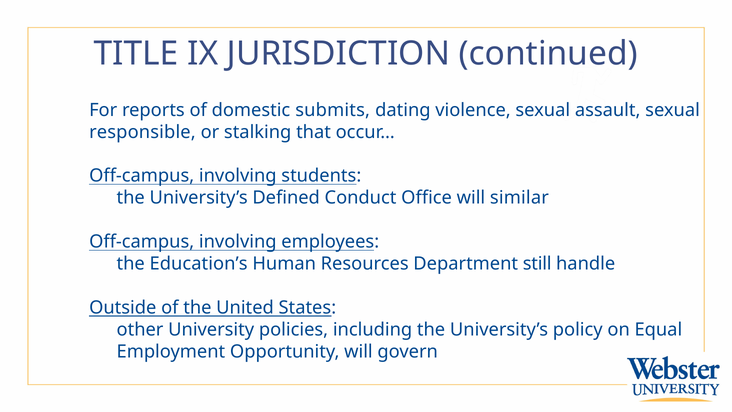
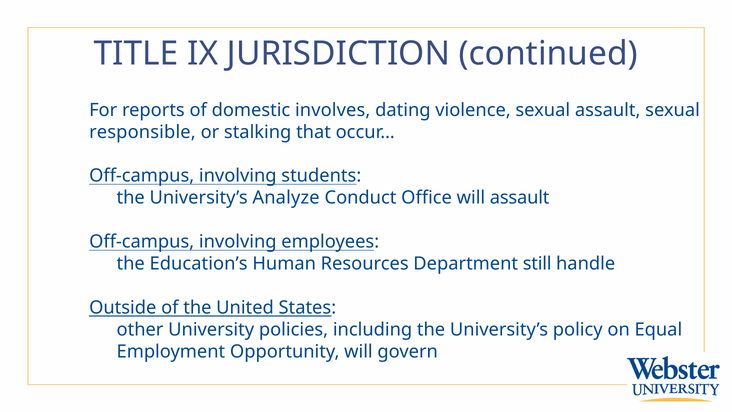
submits: submits -> involves
Defined: Defined -> Analyze
will similar: similar -> assault
